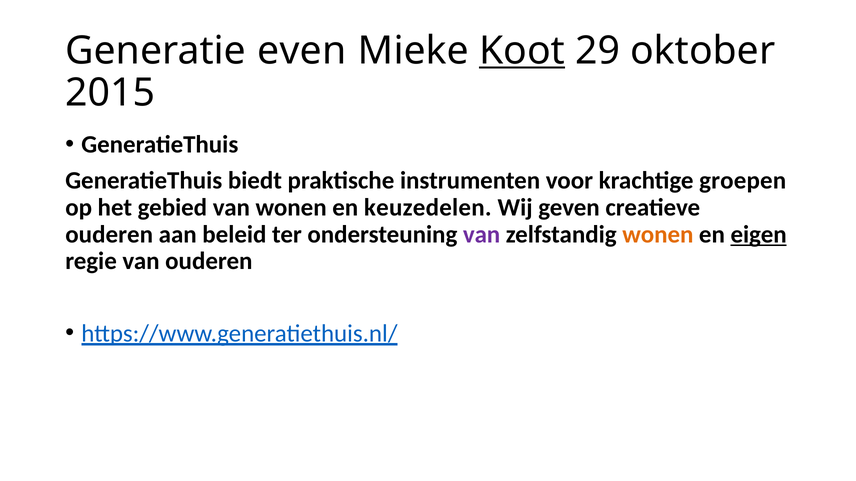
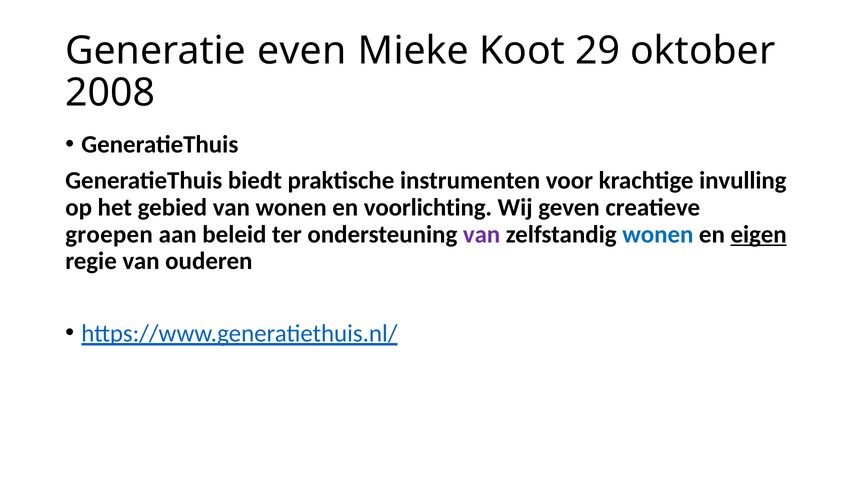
Koot underline: present -> none
2015: 2015 -> 2008
groepen: groepen -> invulling
keuzedelen: keuzedelen -> voorlichting
ouderen at (109, 235): ouderen -> groepen
wonen at (658, 235) colour: orange -> blue
